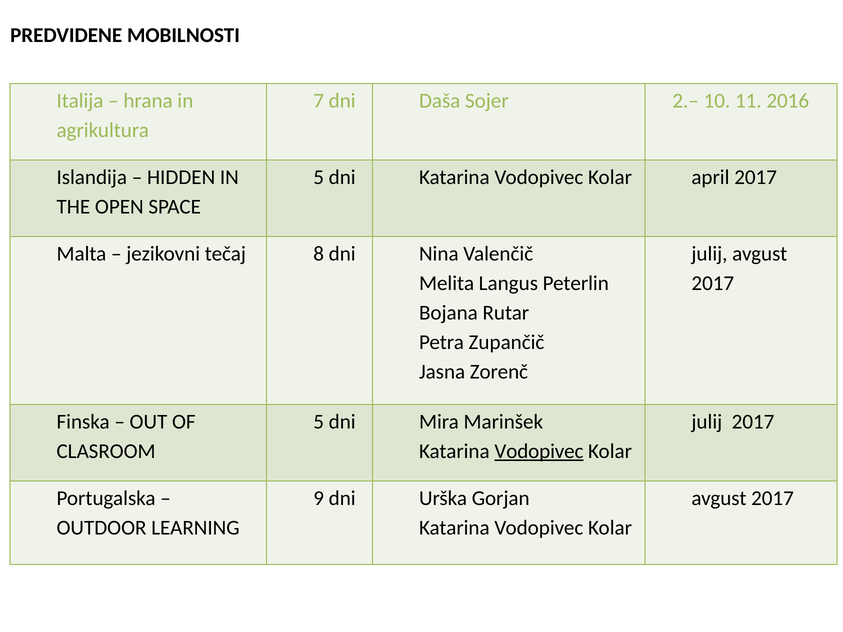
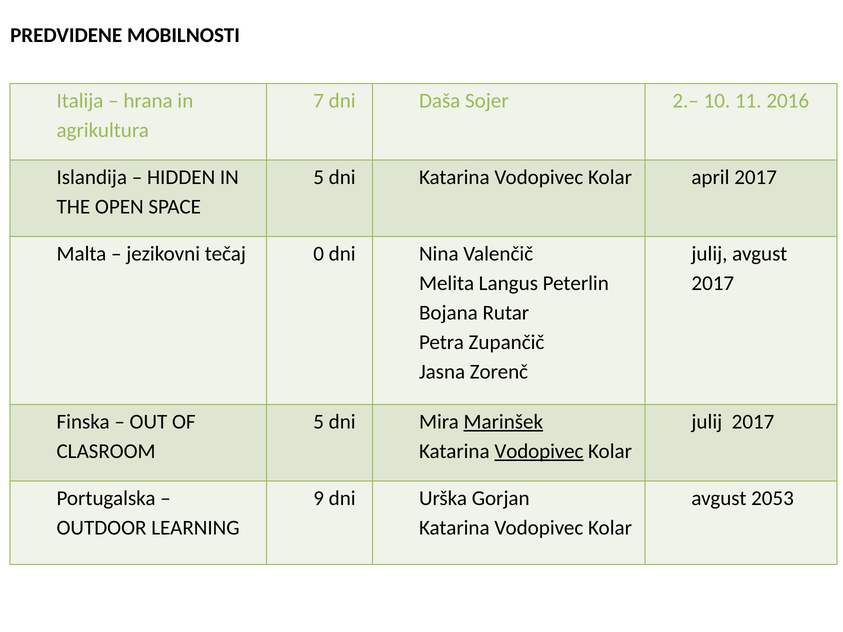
8: 8 -> 0
Marinšek underline: none -> present
2017 at (772, 498): 2017 -> 2053
